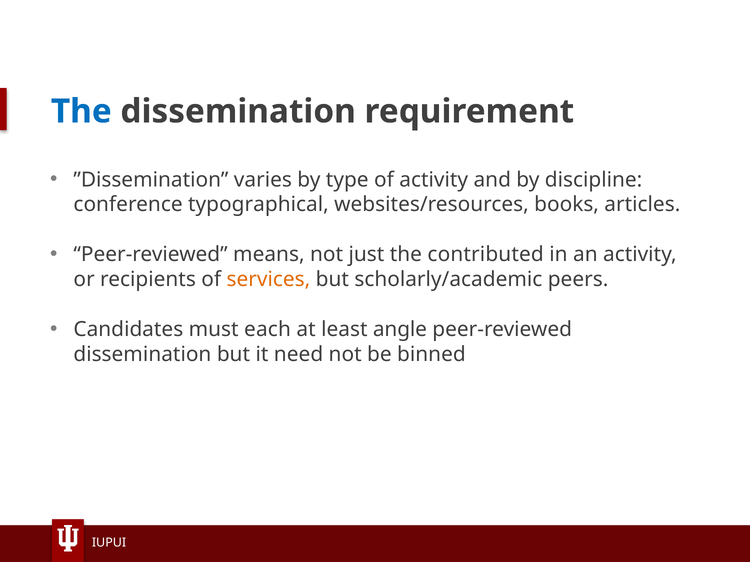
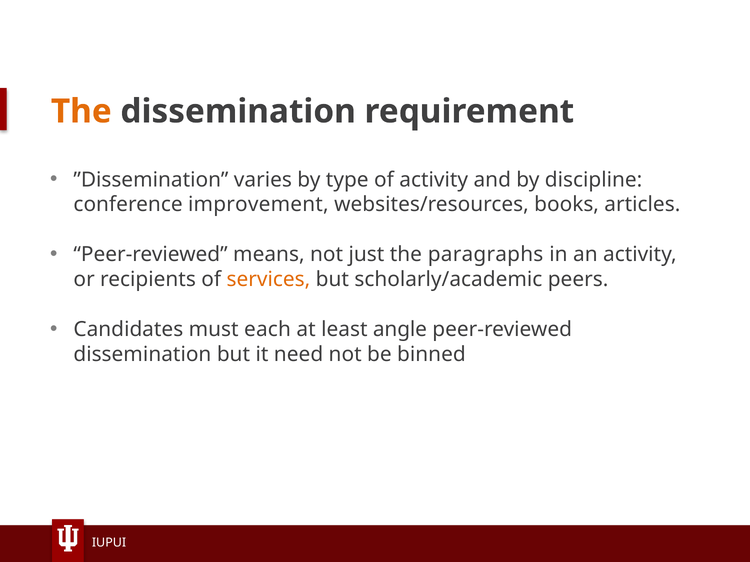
The at (81, 112) colour: blue -> orange
typographical: typographical -> improvement
contributed: contributed -> paragraphs
